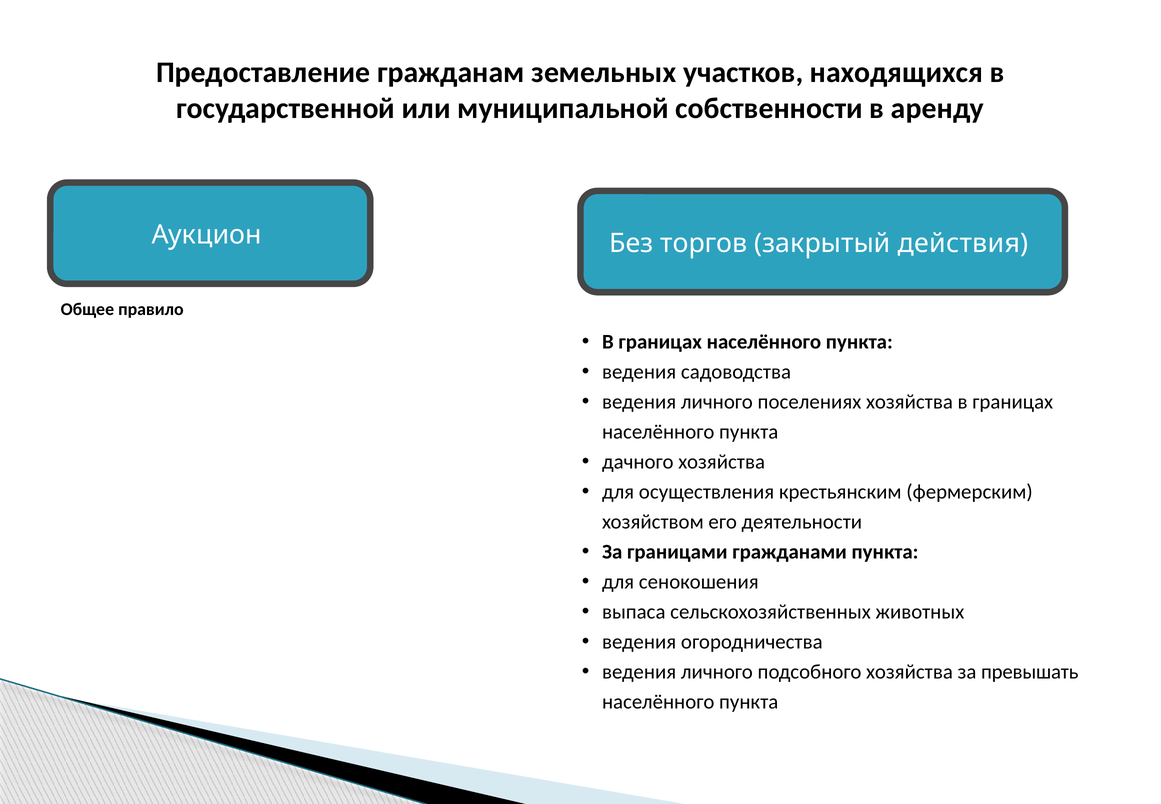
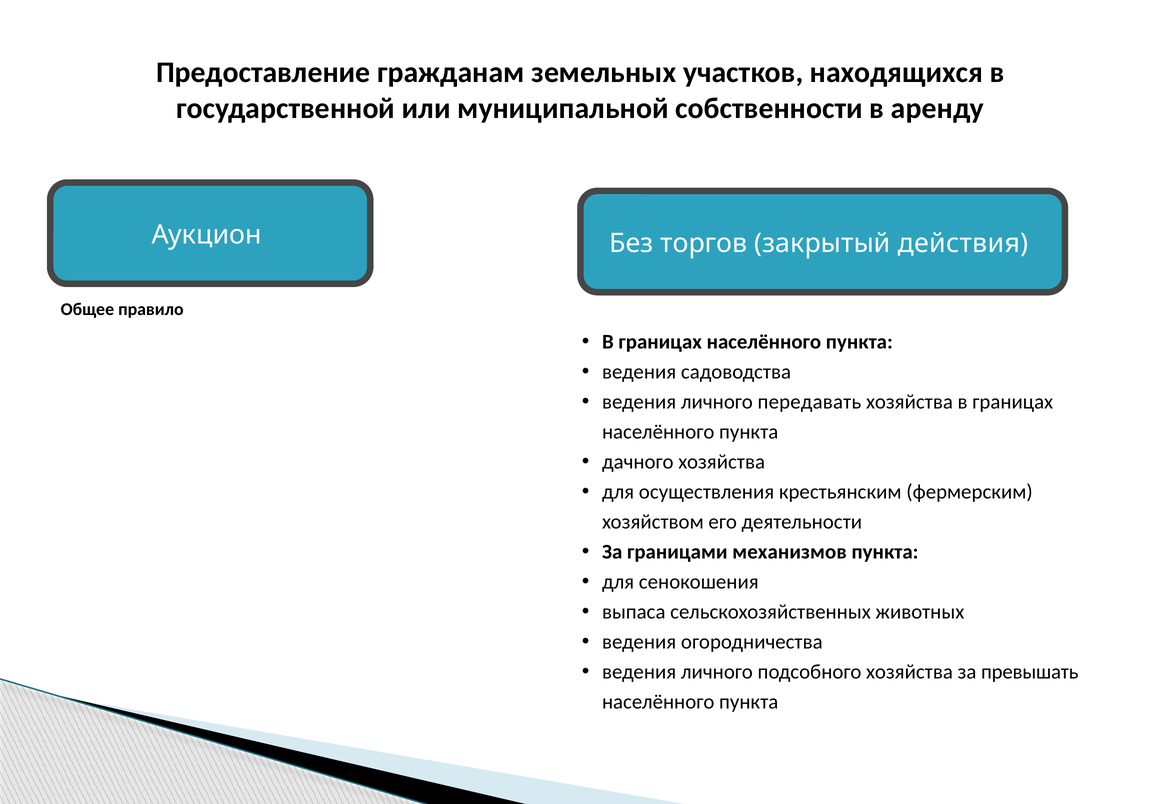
поселениях: поселениях -> передавать
гражданами: гражданами -> механизмов
